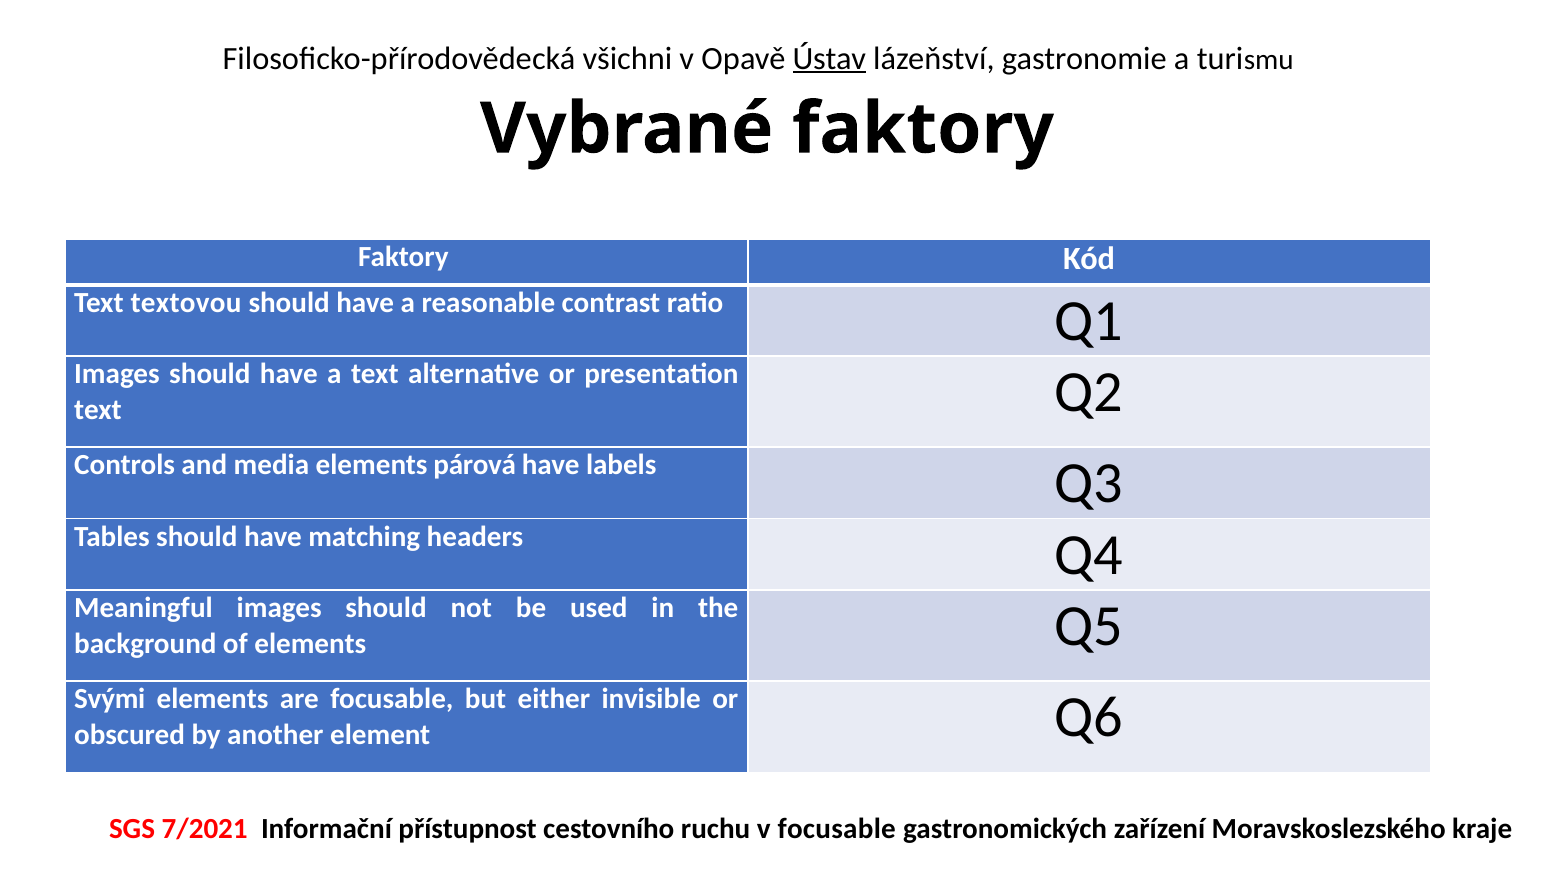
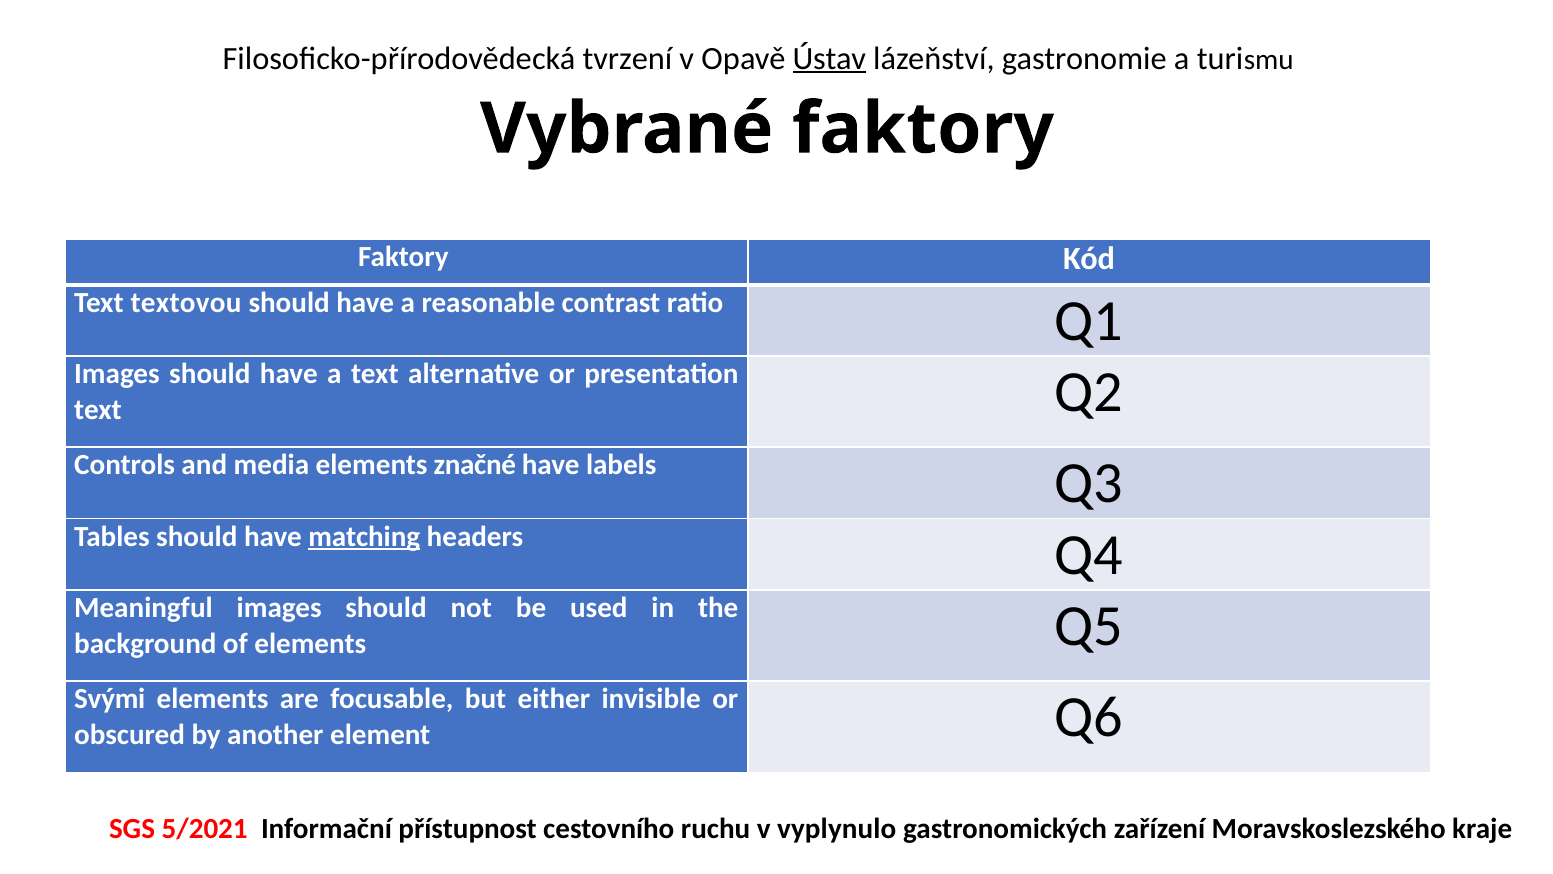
všichni: všichni -> tvrzení
párová: párová -> značné
matching underline: none -> present
7/2021: 7/2021 -> 5/2021
v focusable: focusable -> vyplynulo
